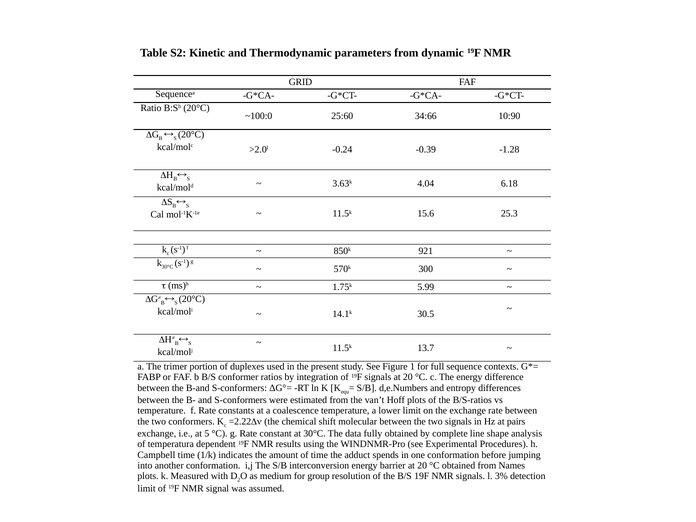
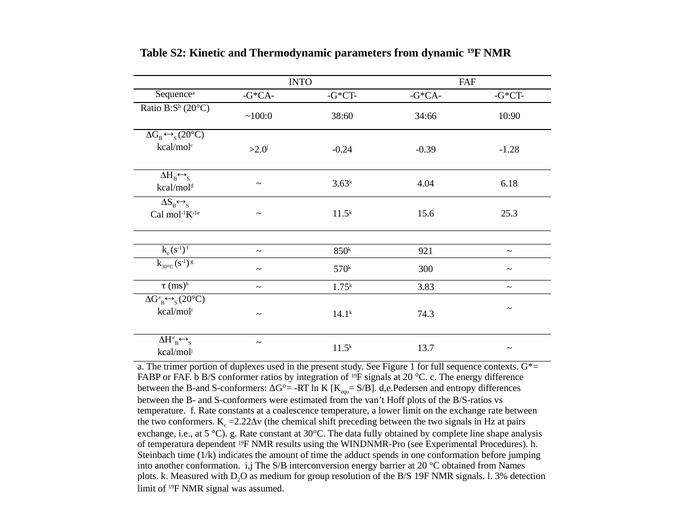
GRID at (300, 82): GRID -> INTO
25:60: 25:60 -> 38:60
5.99: 5.99 -> 3.83
30.5: 30.5 -> 74.3
d,e.Numbers: d,e.Numbers -> d,e.Pedersen
molecular: molecular -> preceding
Campbell: Campbell -> Steinbach
